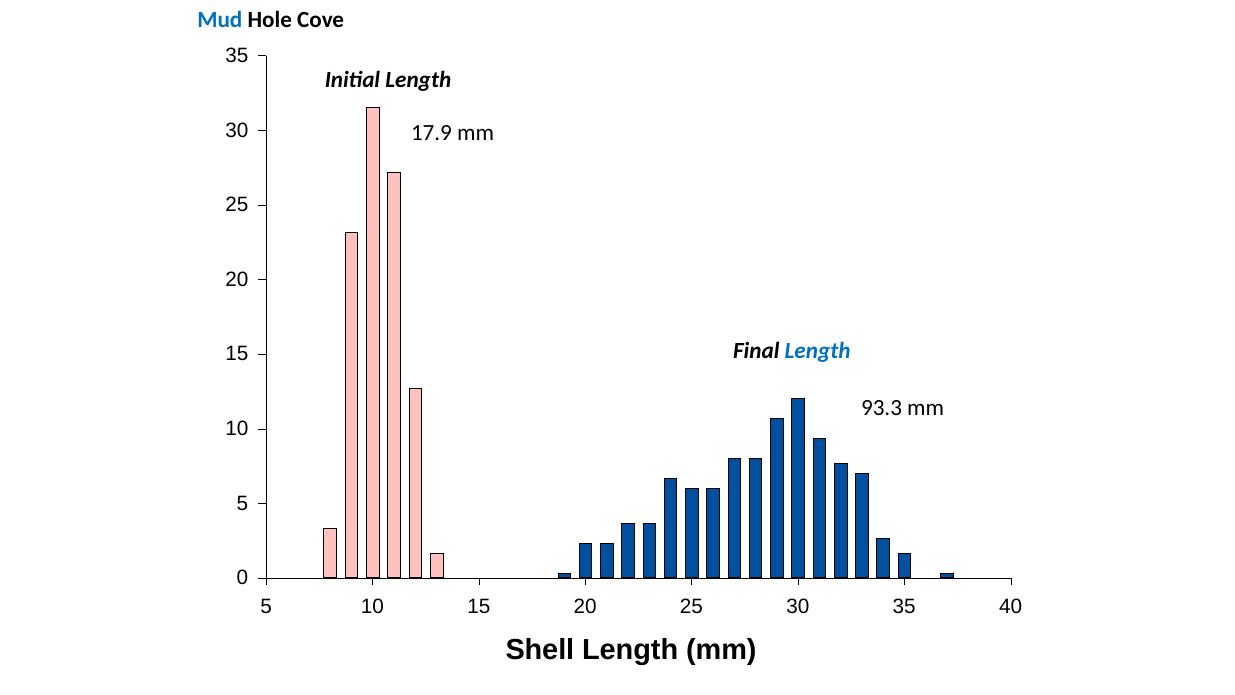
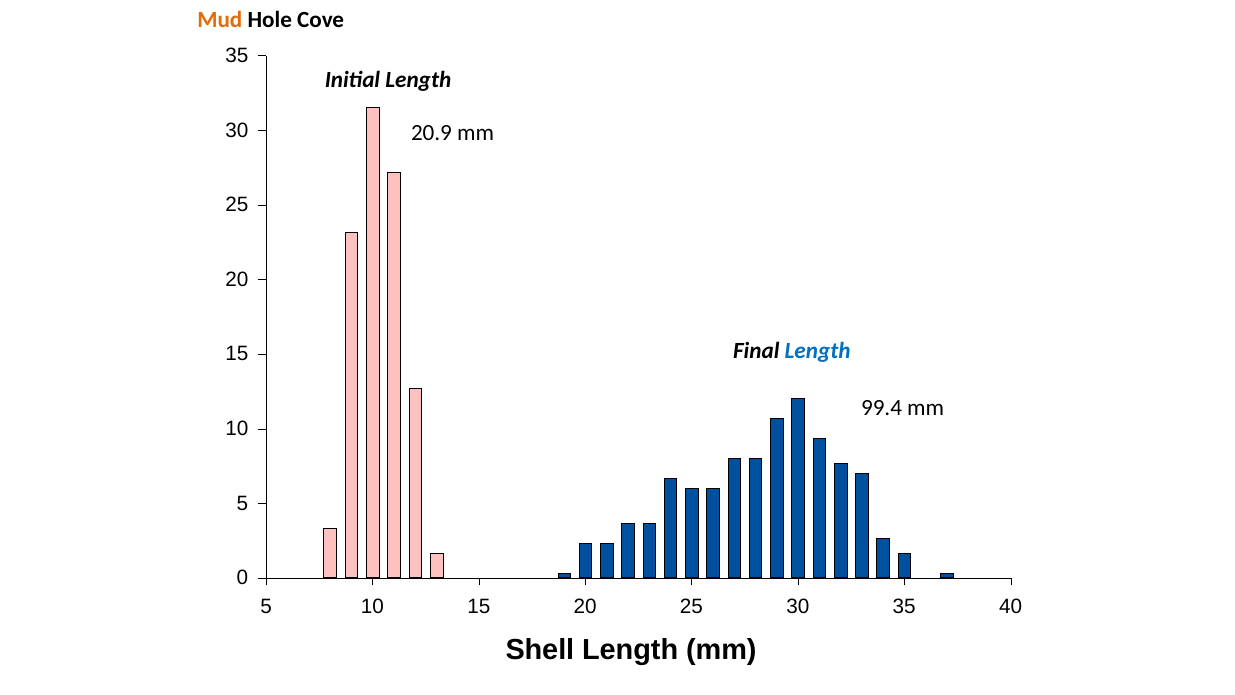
Mud colour: blue -> orange
17.9: 17.9 -> 20.9
93.3: 93.3 -> 99.4
